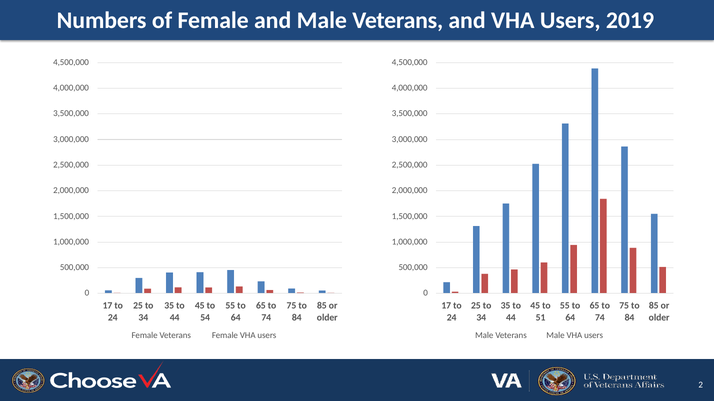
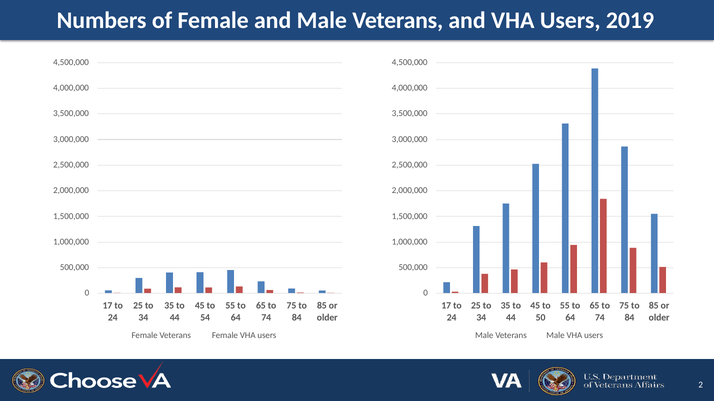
51: 51 -> 50
